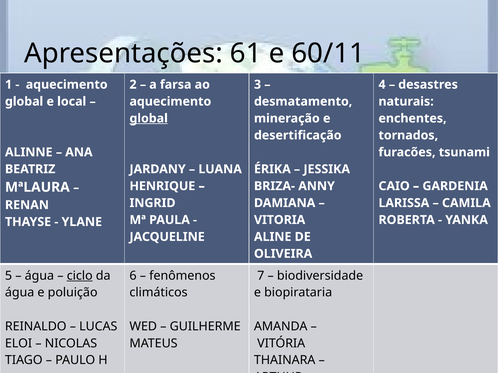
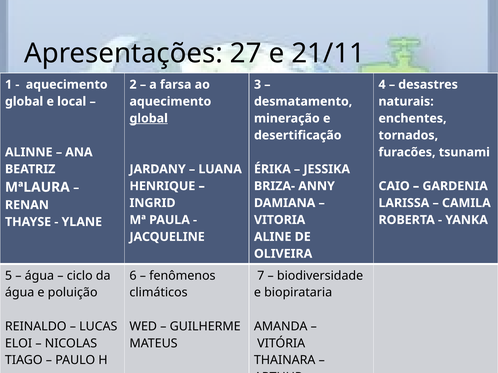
61: 61 -> 27
60/11: 60/11 -> 21/11
ciclo underline: present -> none
